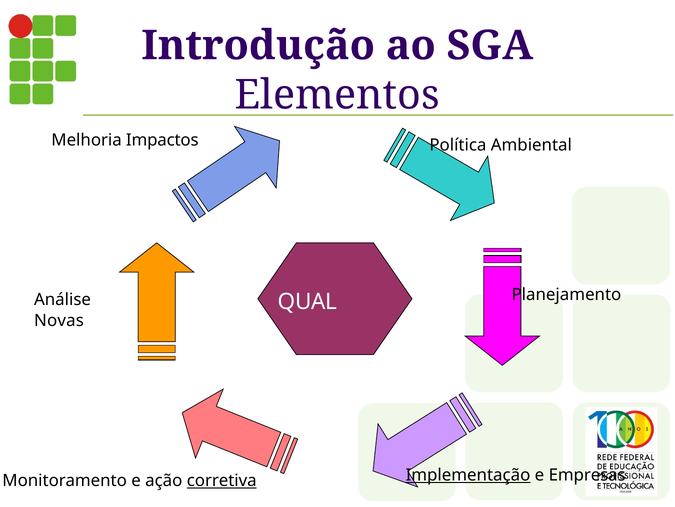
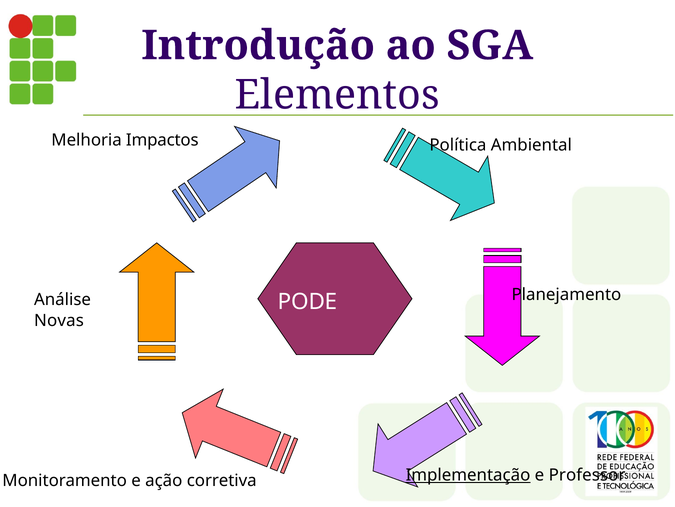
QUAL: QUAL -> PODE
Empresas: Empresas -> Professor
corretiva underline: present -> none
